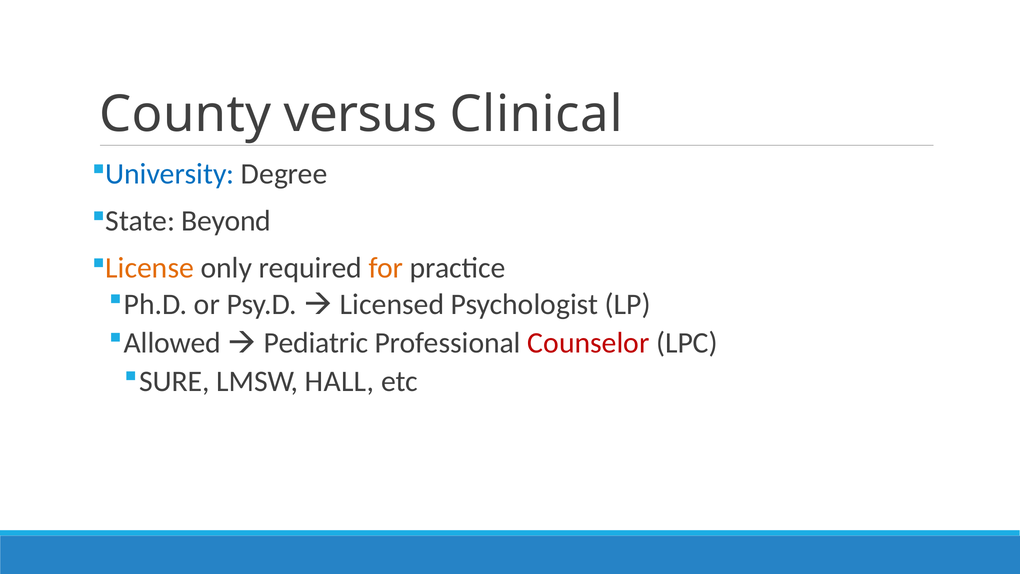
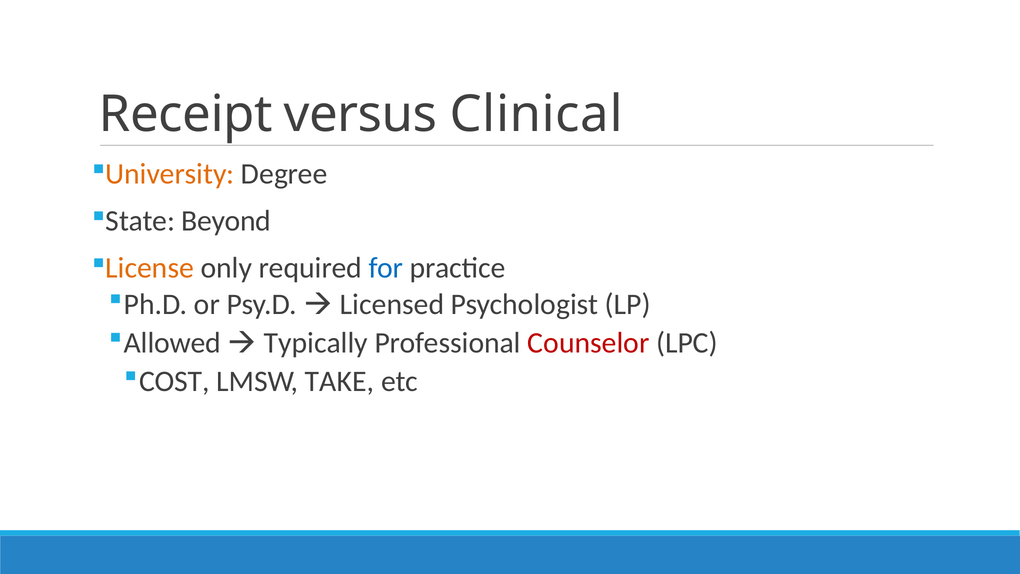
County: County -> Receipt
University colour: blue -> orange
for colour: orange -> blue
Pediatric: Pediatric -> Typically
SURE: SURE -> COST
HALL: HALL -> TAKE
